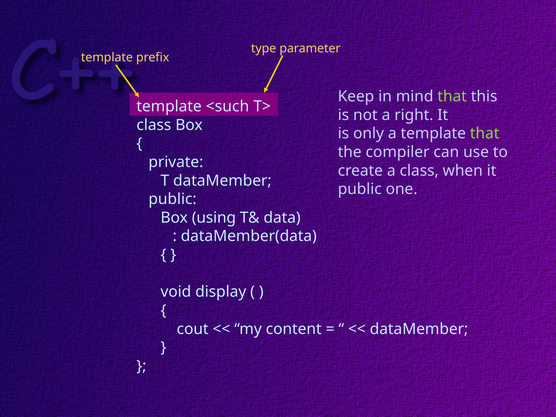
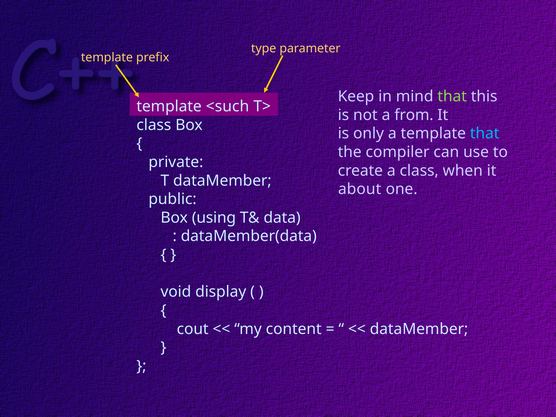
right: right -> from
that at (485, 134) colour: light green -> light blue
public at (360, 189): public -> about
